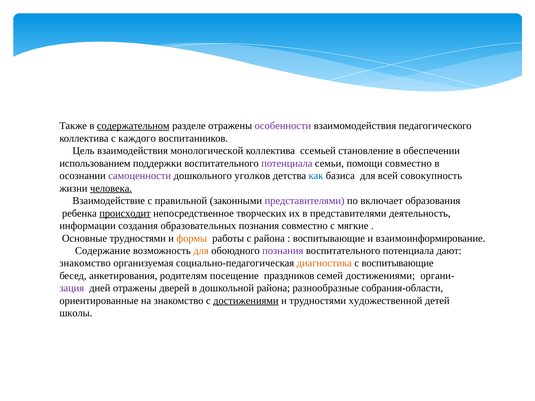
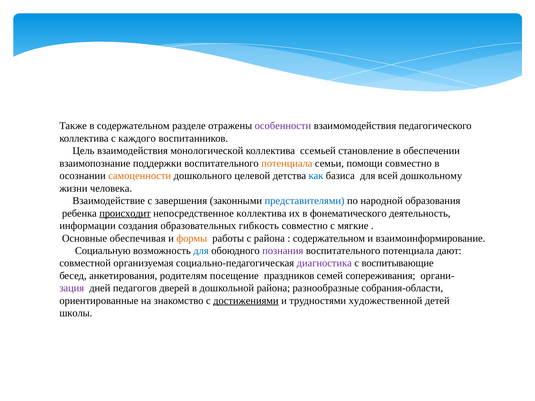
содержательном at (133, 126) underline: present -> none
использованием: использованием -> взаимопознание
потенциала at (287, 163) colour: purple -> orange
самоценности colour: purple -> orange
уголков: уголков -> целевой
совокупность: совокупность -> дошкольному
человека underline: present -> none
правильной: правильной -> завершения
представителями at (305, 201) colour: purple -> blue
включает: включает -> народной
непосредственное творческих: творческих -> коллектива
в представителями: представителями -> фонематического
образовательных познания: познания -> гибкость
Основные трудностями: трудностями -> обеспечивая
воспитывающие at (329, 238): воспитывающие -> содержательном
Содержание: Содержание -> Социальную
для at (201, 251) colour: orange -> blue
знакомство at (85, 263): знакомство -> совместной
диагностика colour: orange -> purple
семей достижениями: достижениями -> сопереживания
дней отражены: отражены -> педагогов
